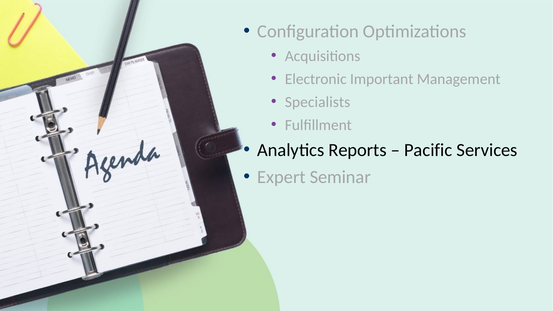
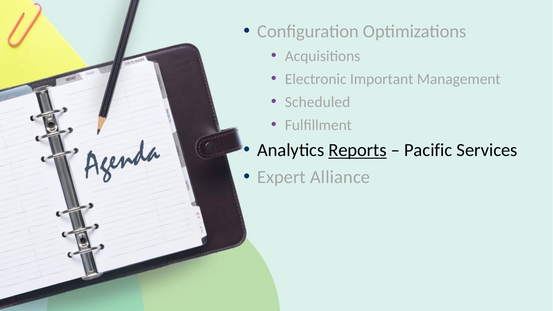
Specialists: Specialists -> Scheduled
Reports underline: none -> present
Seminar: Seminar -> Alliance
